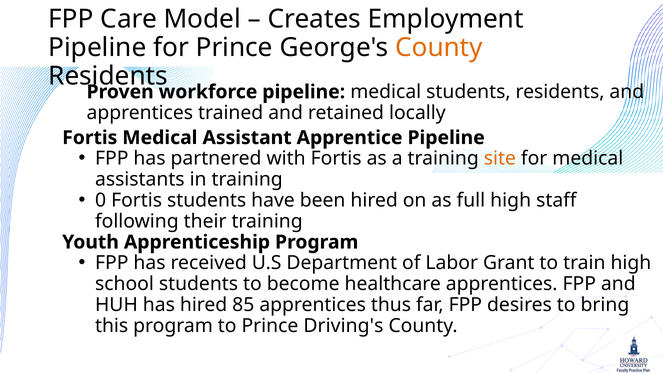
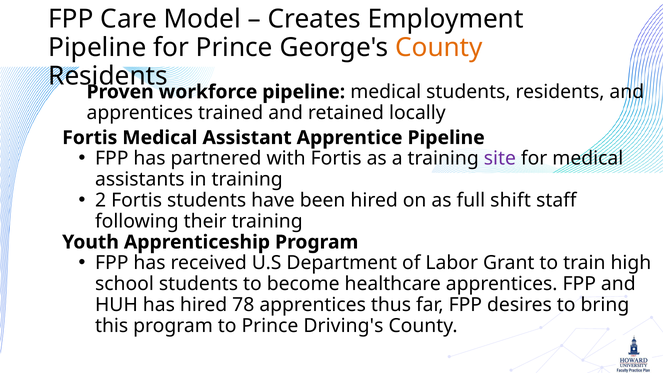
site colour: orange -> purple
0: 0 -> 2
full high: high -> shift
85: 85 -> 78
